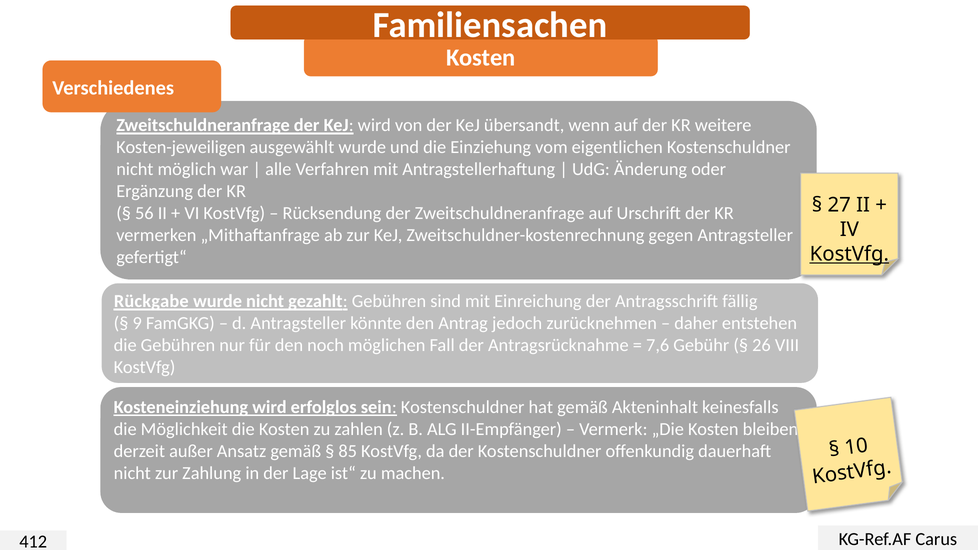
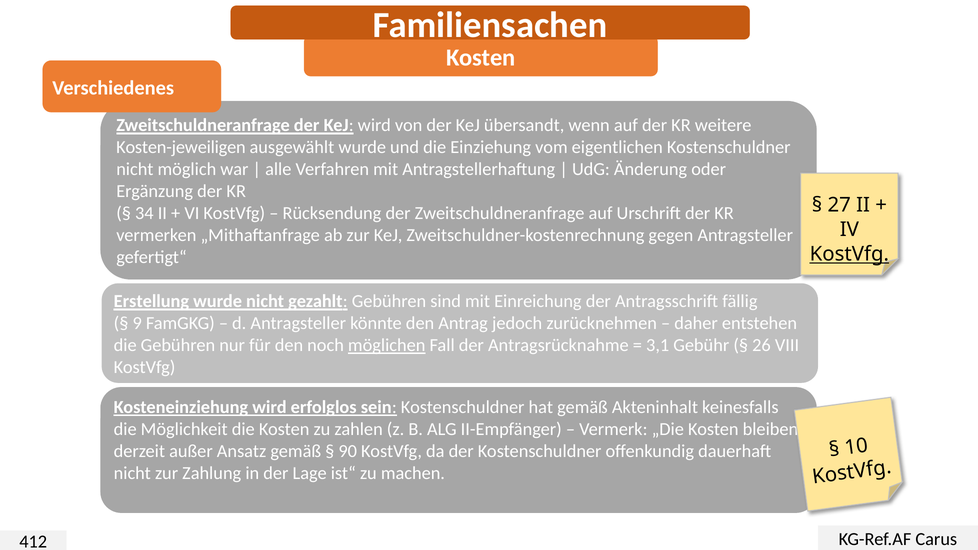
56: 56 -> 34
Rückgabe: Rückgabe -> Erstellung
möglichen underline: none -> present
7,6: 7,6 -> 3,1
85: 85 -> 90
